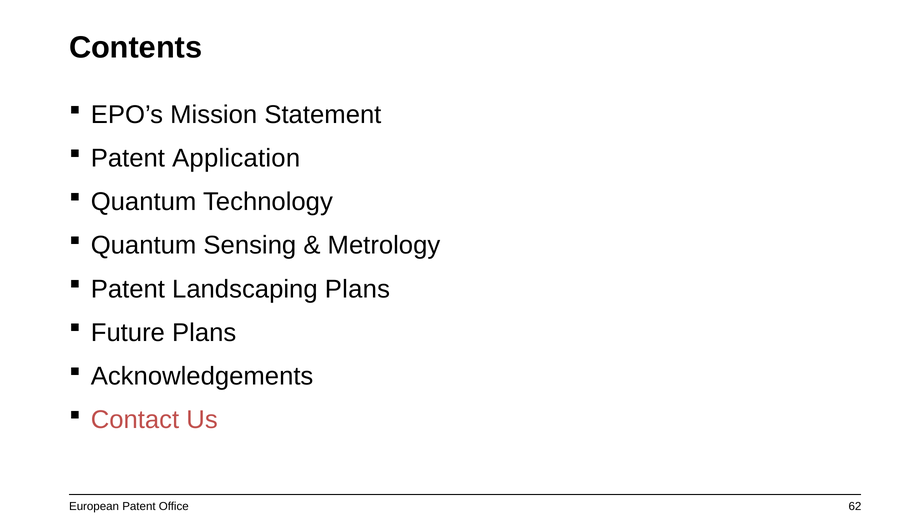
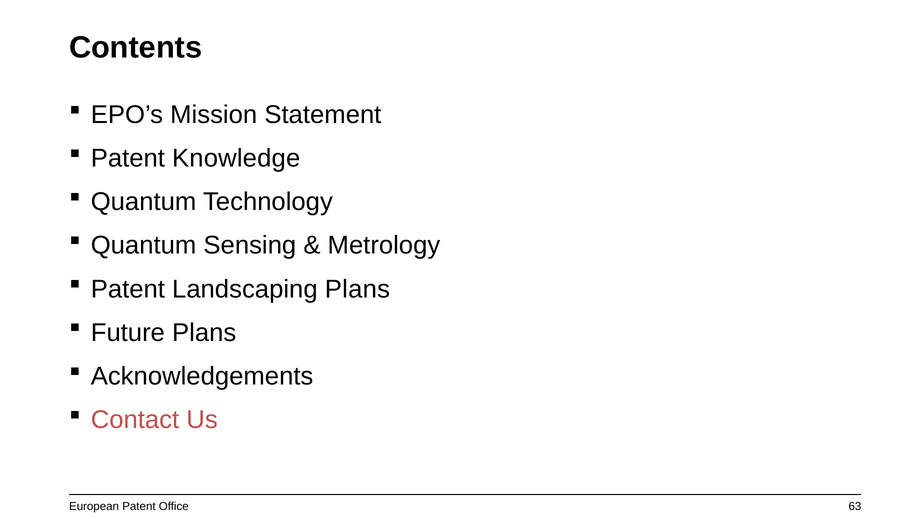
Application: Application -> Knowledge
62: 62 -> 63
